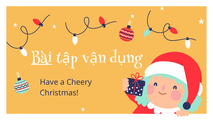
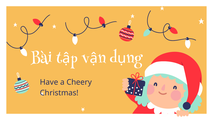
Bài underline: present -> none
